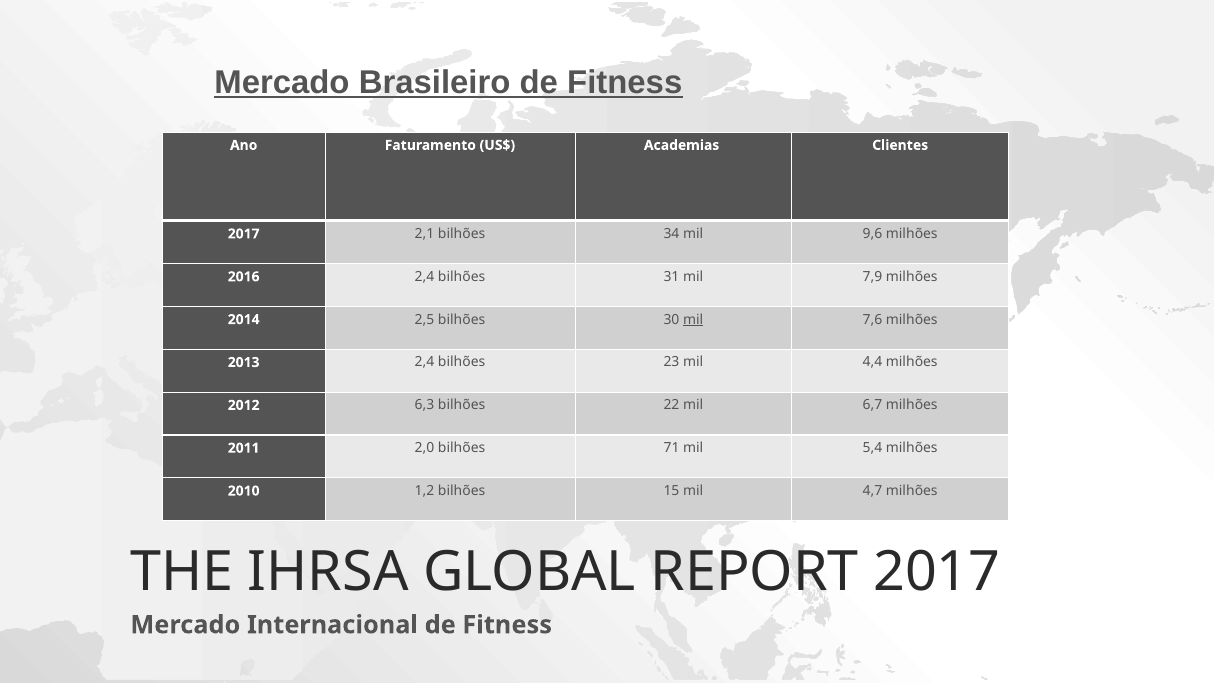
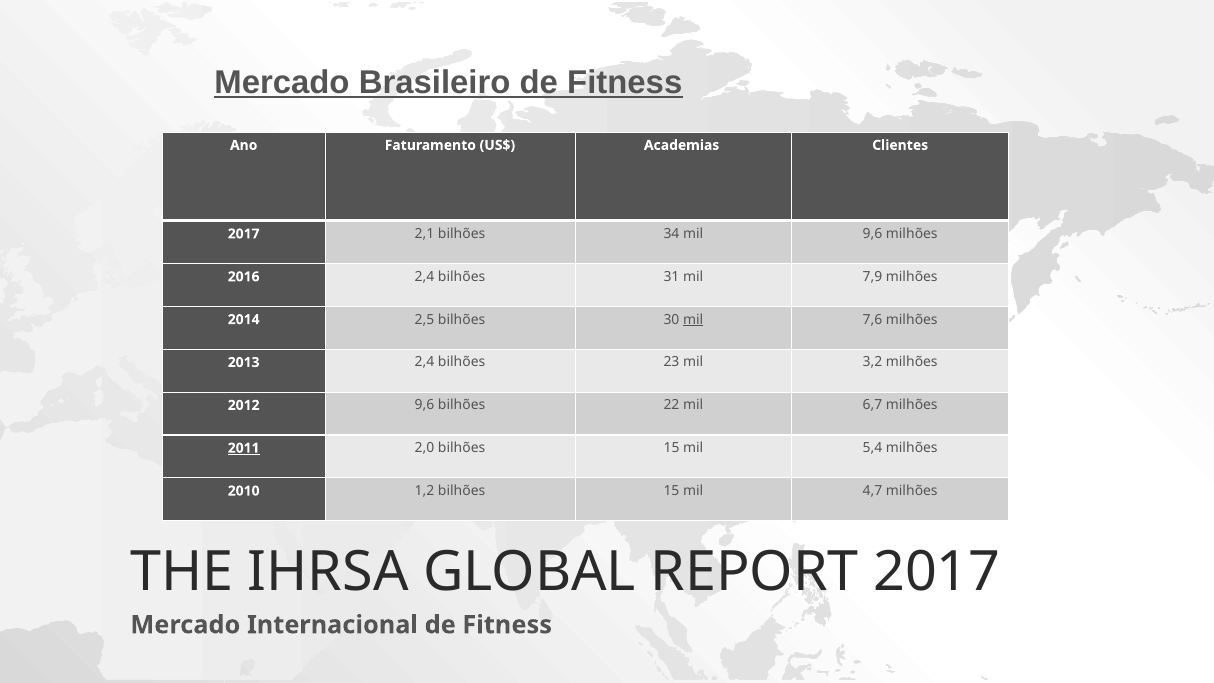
4,4: 4,4 -> 3,2
2012 6,3: 6,3 -> 9,6
2011 underline: none -> present
2,0 bilhões 71: 71 -> 15
